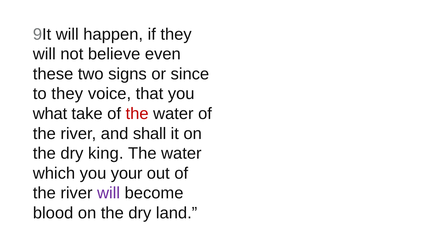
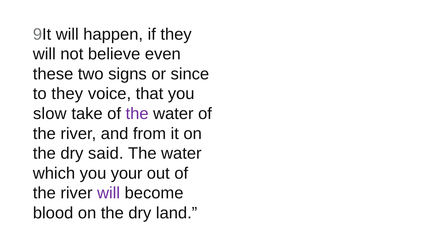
what: what -> slow
the at (137, 114) colour: red -> purple
shall: shall -> from
king: king -> said
